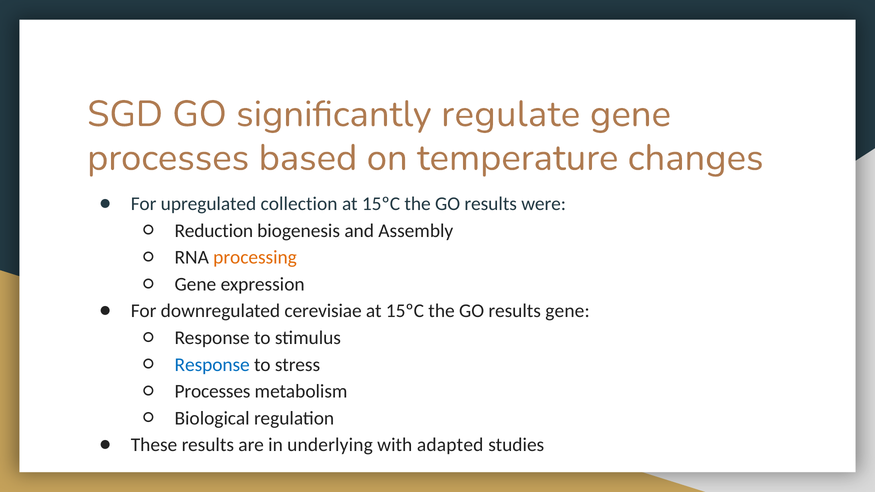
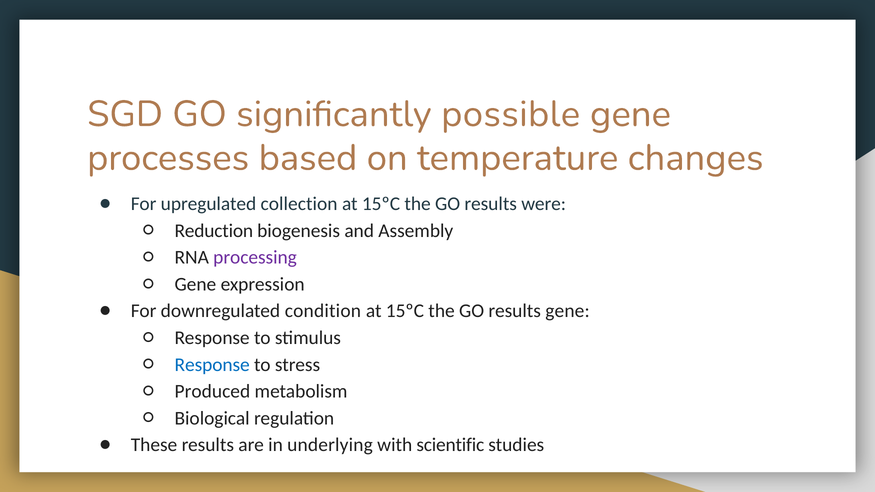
regulate: regulate -> possible
processing colour: orange -> purple
cerevisiae: cerevisiae -> condition
Processes at (213, 392): Processes -> Produced
adapted: adapted -> scientific
